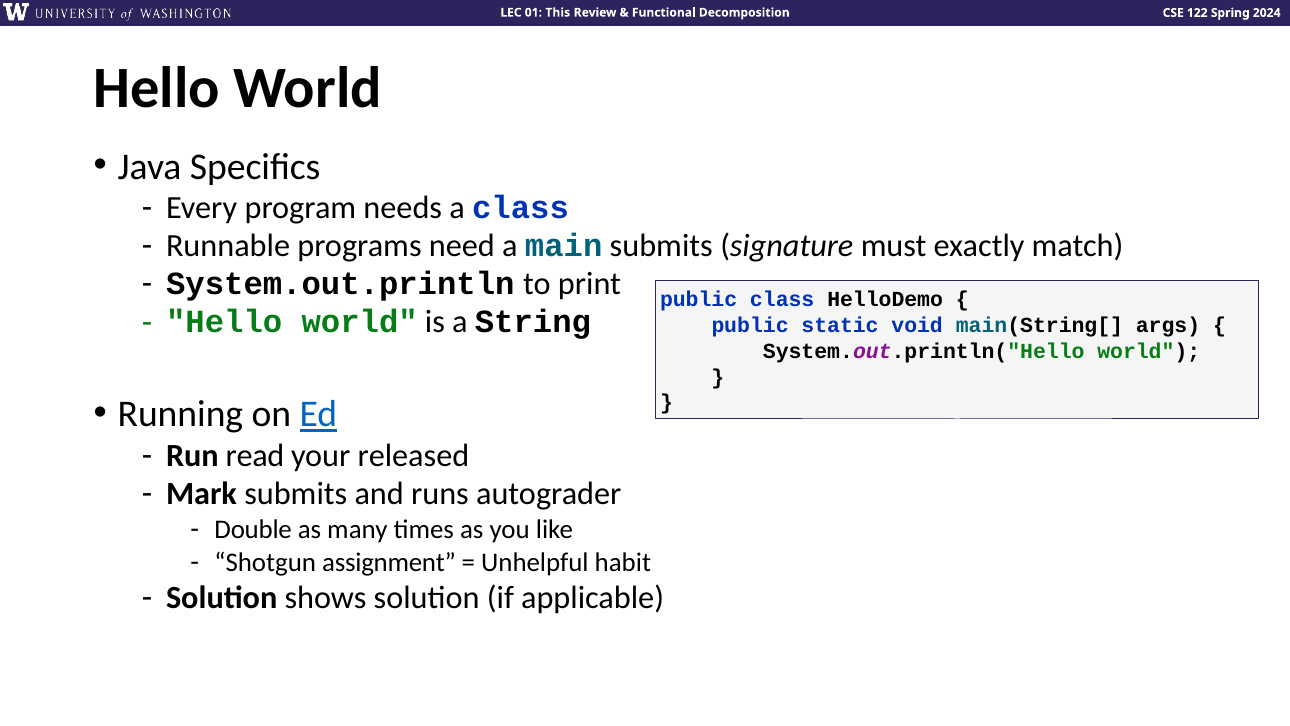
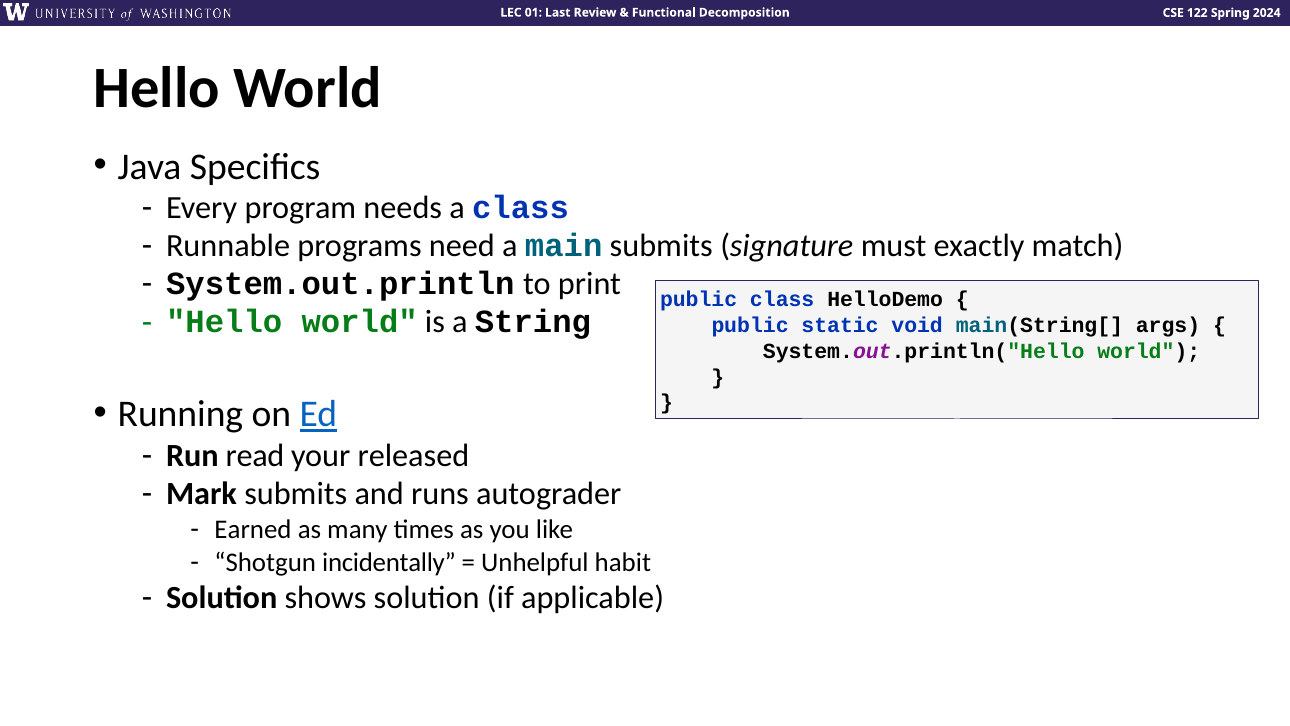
This: This -> Last
Double: Double -> Earned
assignment: assignment -> incidentally
